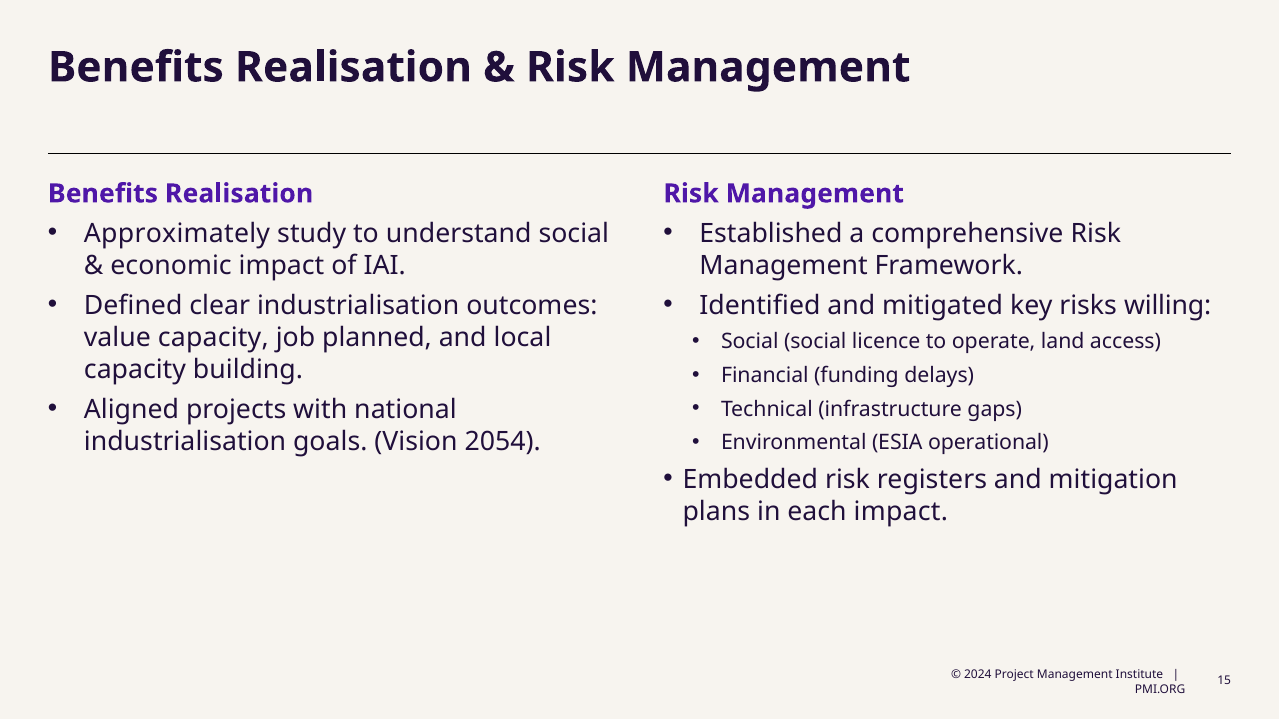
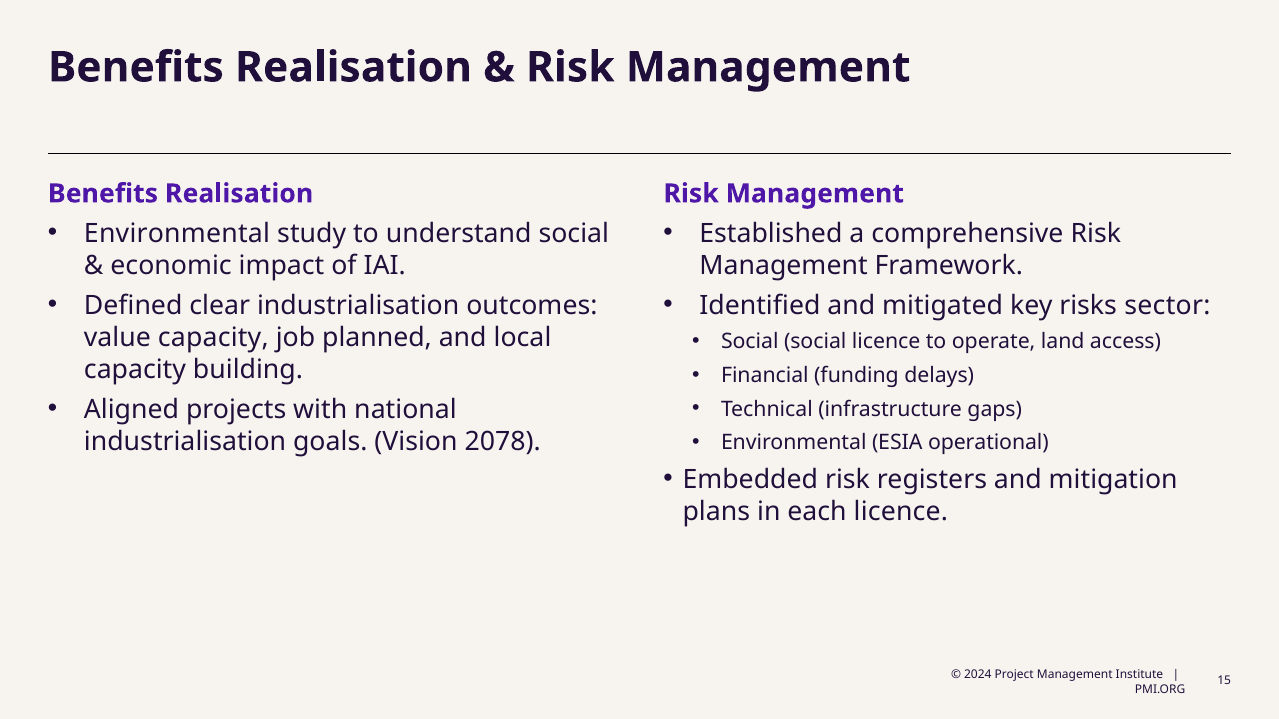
Approximately at (177, 234): Approximately -> Environmental
willing: willing -> sector
2054: 2054 -> 2078
each impact: impact -> licence
